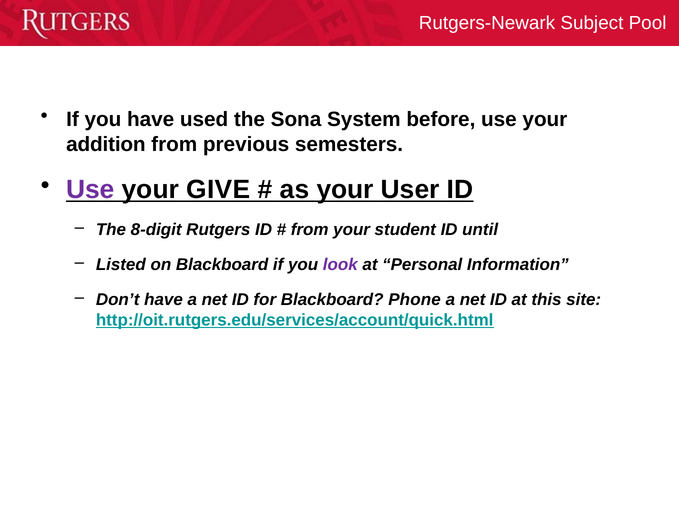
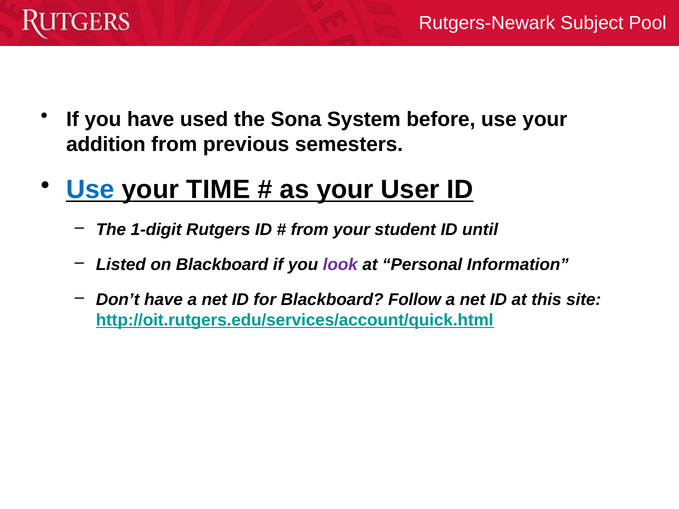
Use at (90, 190) colour: purple -> blue
GIVE: GIVE -> TIME
8-digit: 8-digit -> 1-digit
Phone: Phone -> Follow
